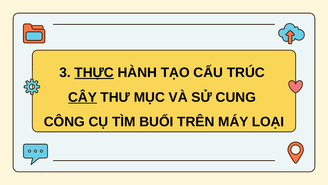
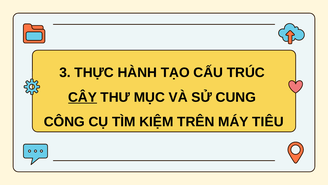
THỰC underline: present -> none
BUỔI: BUỔI -> KIỆM
LOẠI: LOẠI -> TIÊU
